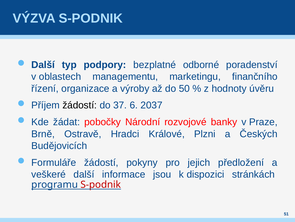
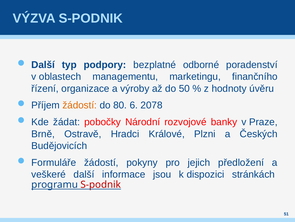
žádostí at (80, 105) colour: black -> orange
37: 37 -> 80
2037: 2037 -> 2078
